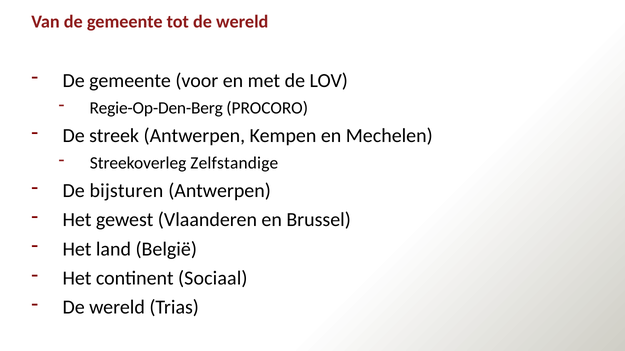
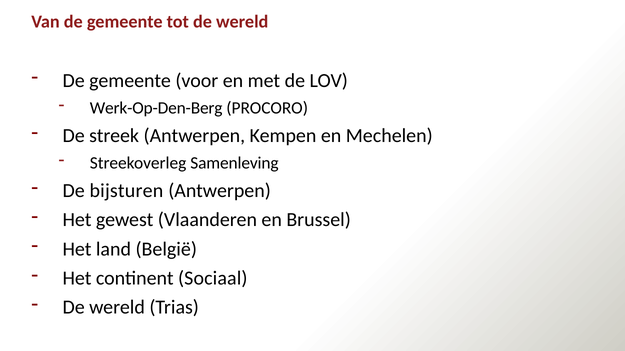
Regie-Op-Den-Berg: Regie-Op-Den-Berg -> Werk-Op-Den-Berg
Zelfstandige: Zelfstandige -> Samenleving
